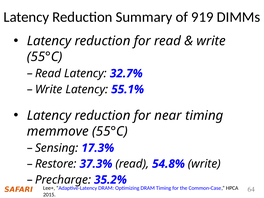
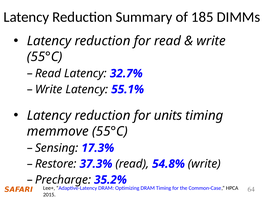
919: 919 -> 185
near: near -> units
